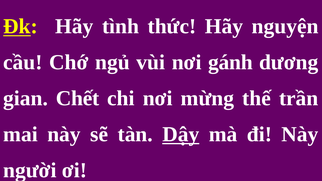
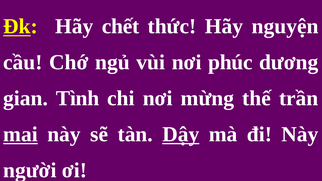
tình: tình -> chết
gánh: gánh -> phúc
Chết: Chết -> Tình
mai underline: none -> present
